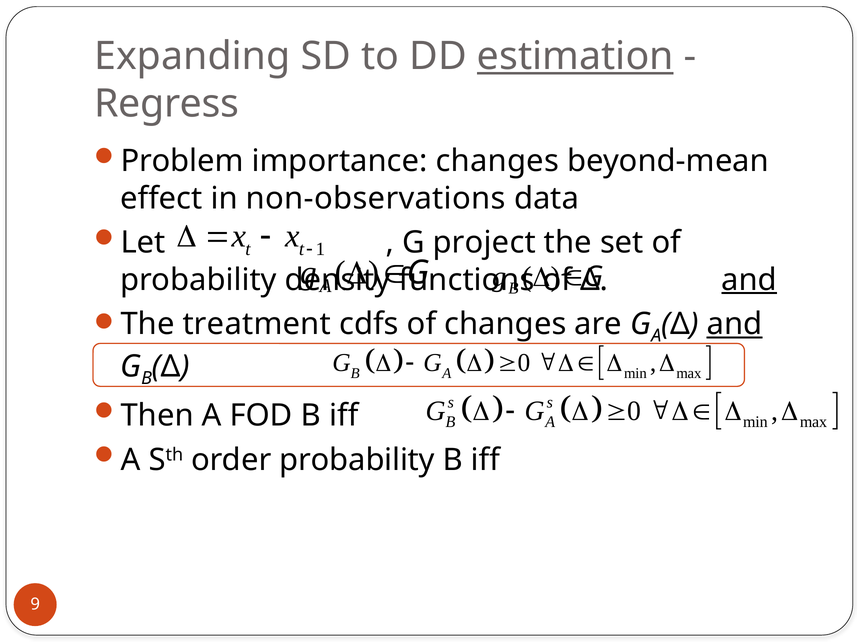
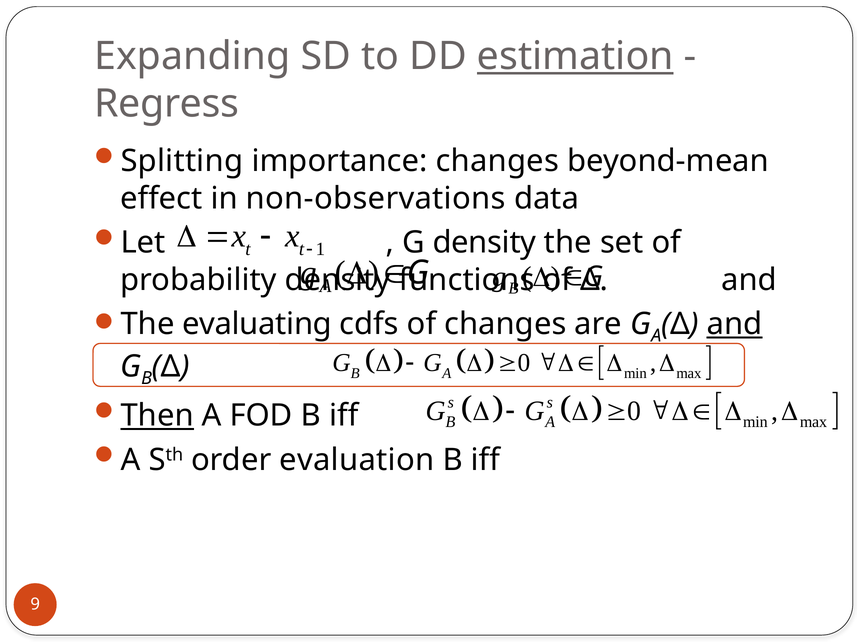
Problem: Problem -> Splitting
G project: project -> density
and at (749, 280) underline: present -> none
treatment: treatment -> evaluating
Then underline: none -> present
order probability: probability -> evaluation
